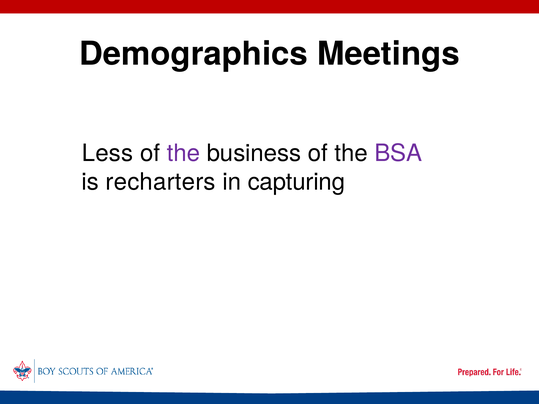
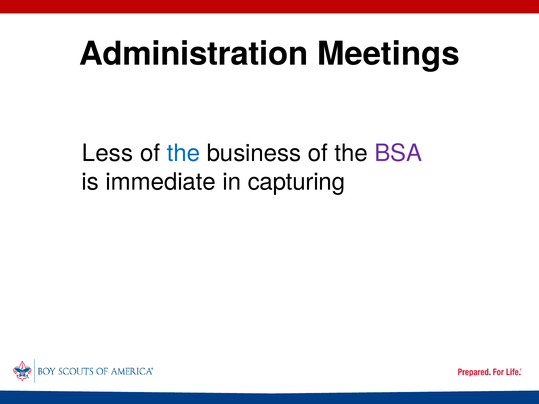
Demographics: Demographics -> Administration
the at (183, 153) colour: purple -> blue
recharters: recharters -> immediate
